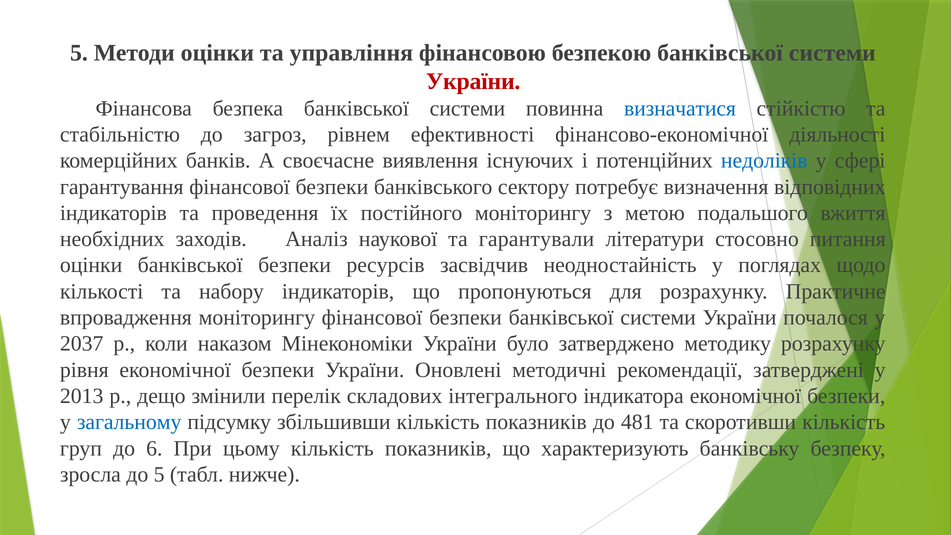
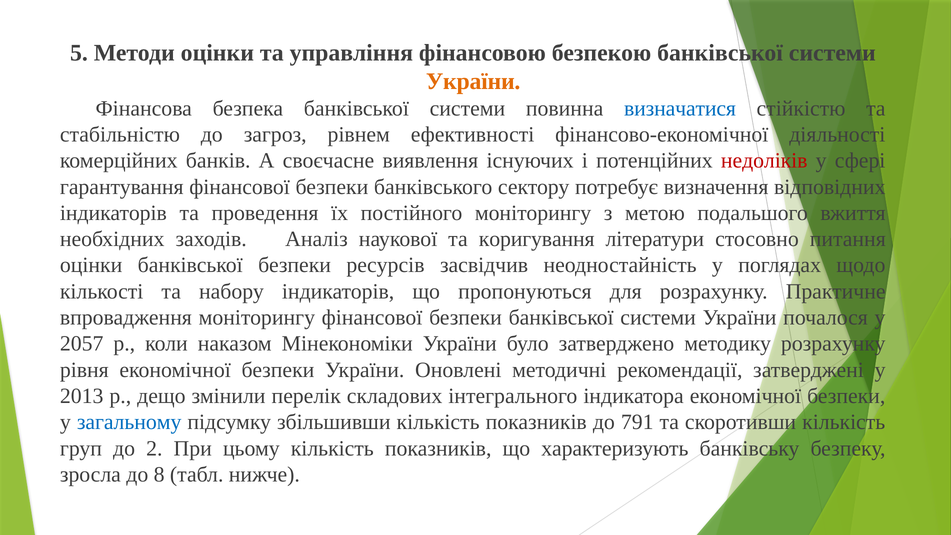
України at (473, 81) colour: red -> orange
недоліків colour: blue -> red
гарантували: гарантували -> коригування
2037: 2037 -> 2057
481: 481 -> 791
6: 6 -> 2
до 5: 5 -> 8
